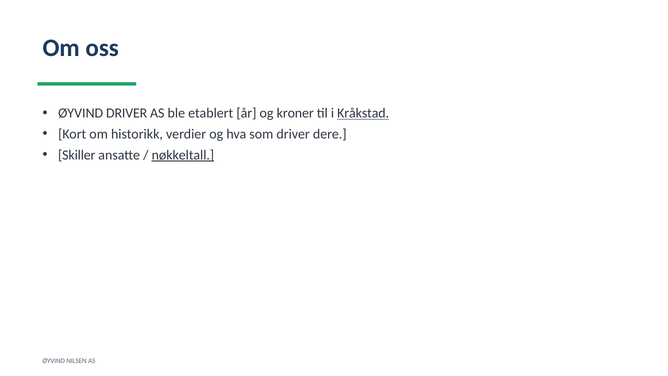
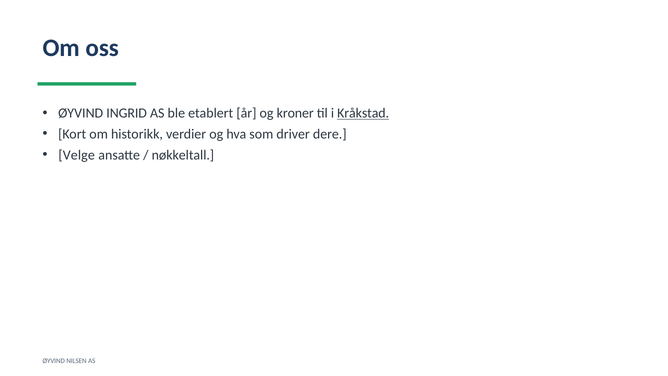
ØYVIND DRIVER: DRIVER -> INGRID
Skiller: Skiller -> Velge
nøkkeltall underline: present -> none
